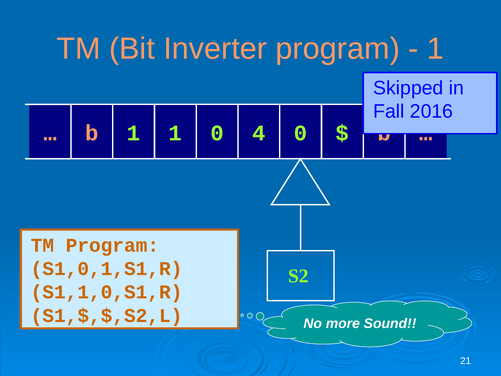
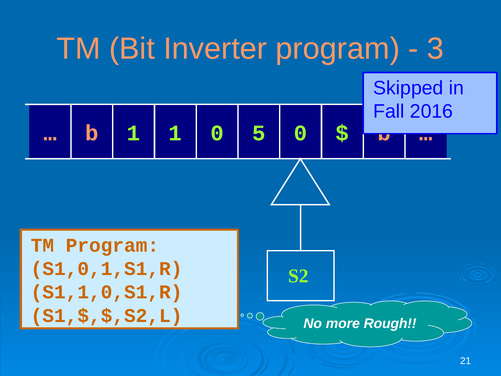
1 at (435, 49): 1 -> 3
4: 4 -> 5
Sound: Sound -> Rough
